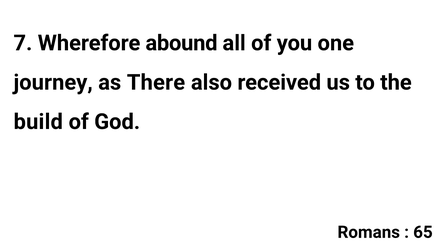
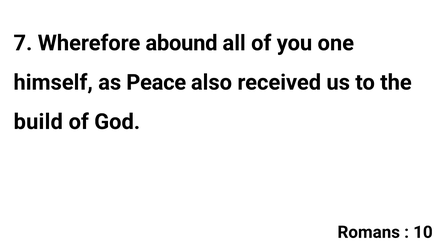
journey: journey -> himself
There: There -> Peace
65: 65 -> 10
